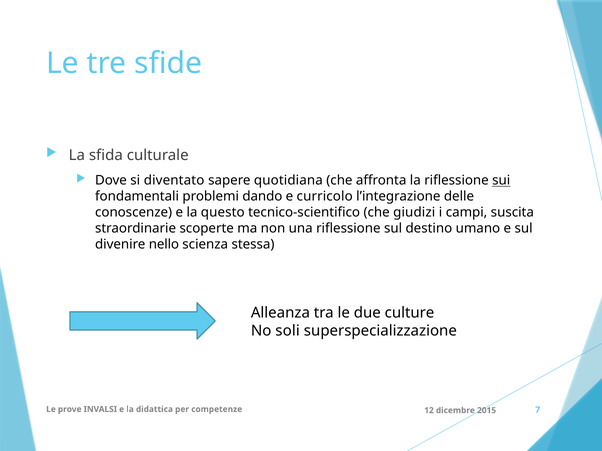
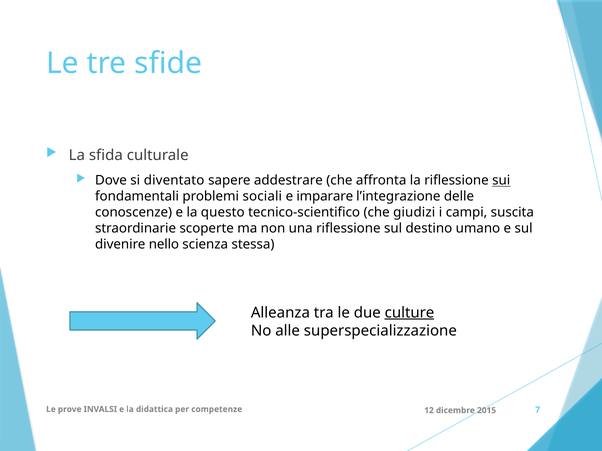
quotidiana: quotidiana -> addestrare
dando: dando -> sociali
curricolo: curricolo -> imparare
culture underline: none -> present
soli: soli -> alle
